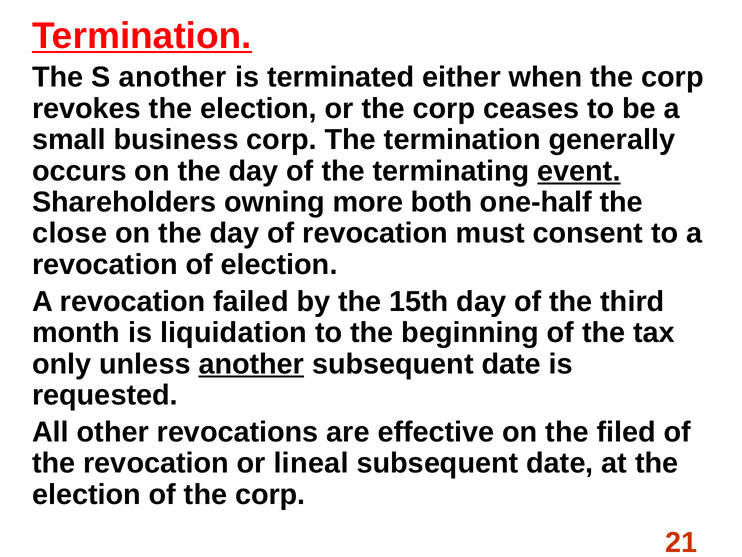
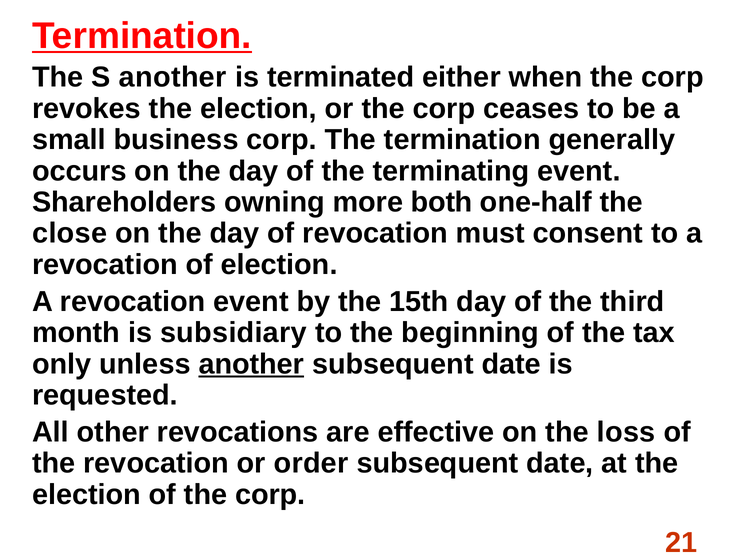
event at (579, 171) underline: present -> none
revocation failed: failed -> event
liquidation: liquidation -> subsidiary
filed: filed -> loss
lineal: lineal -> order
